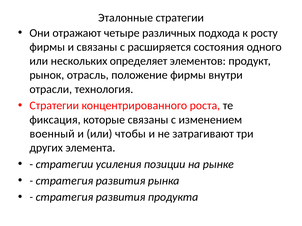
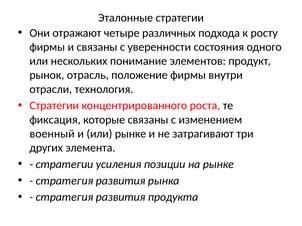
расширяется: расширяется -> уверенности
определяет: определяет -> понимание
или чтобы: чтобы -> рынке
